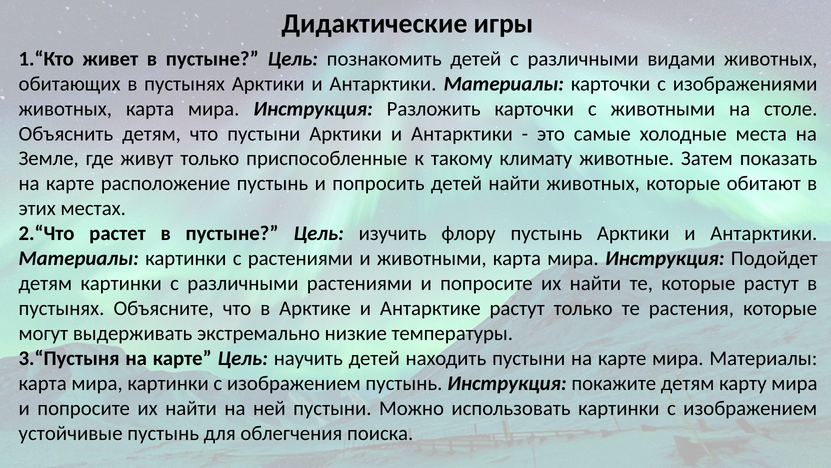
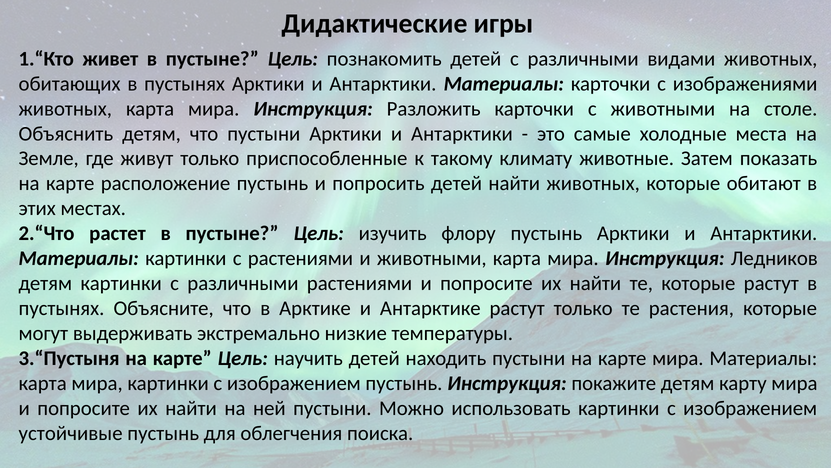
Подойдет: Подойдет -> Ледников
